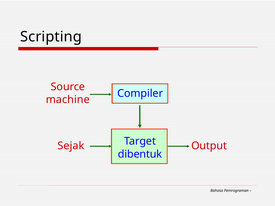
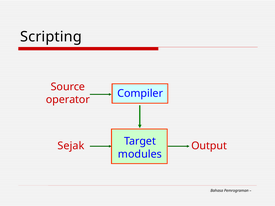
machine: machine -> operator
dibentuk: dibentuk -> modules
